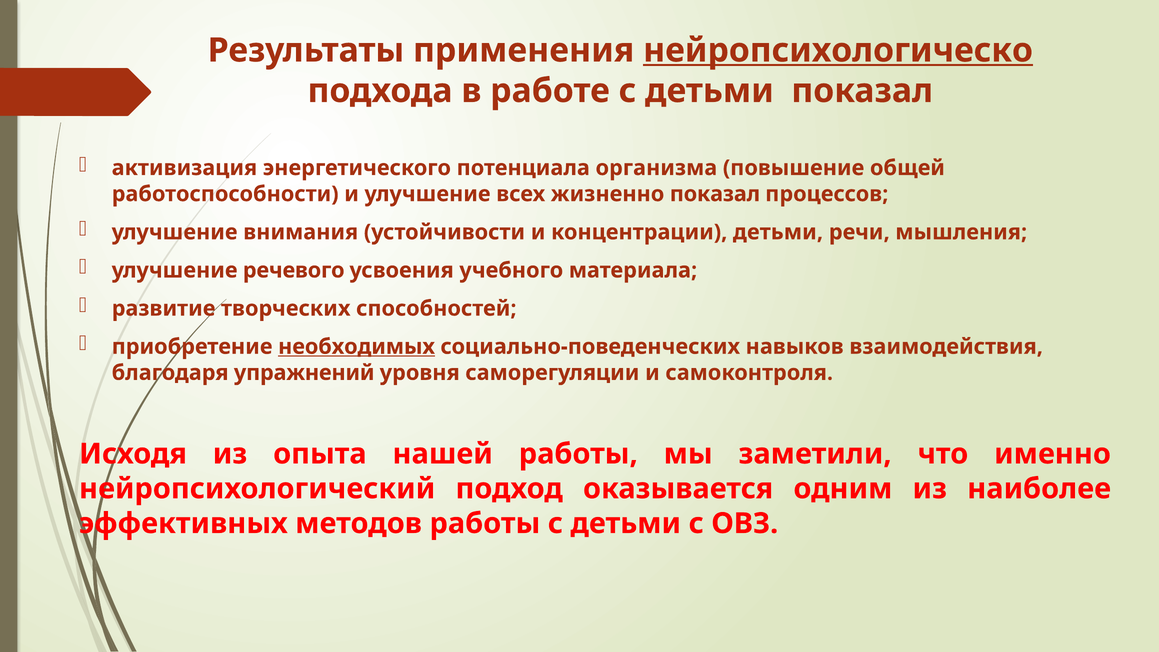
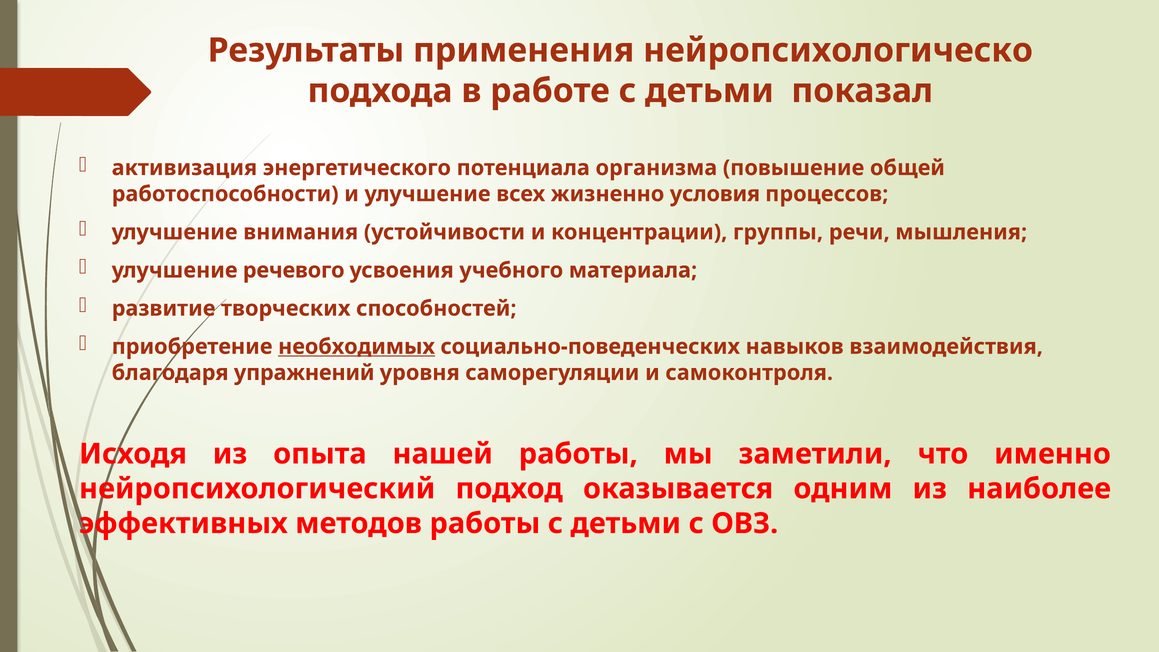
нейропсихологическо underline: present -> none
жизненно показал: показал -> условия
концентрации детьми: детьми -> группы
